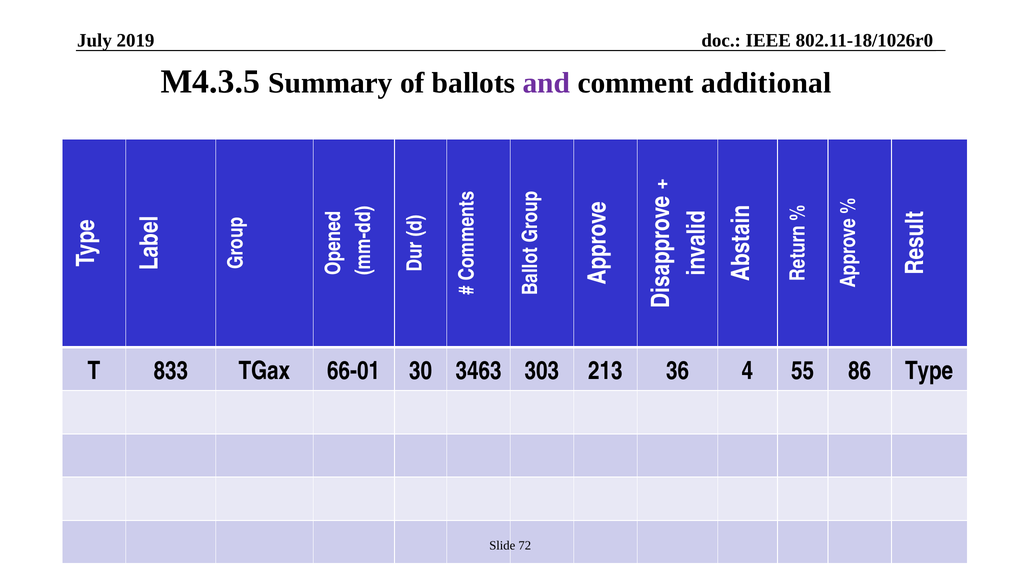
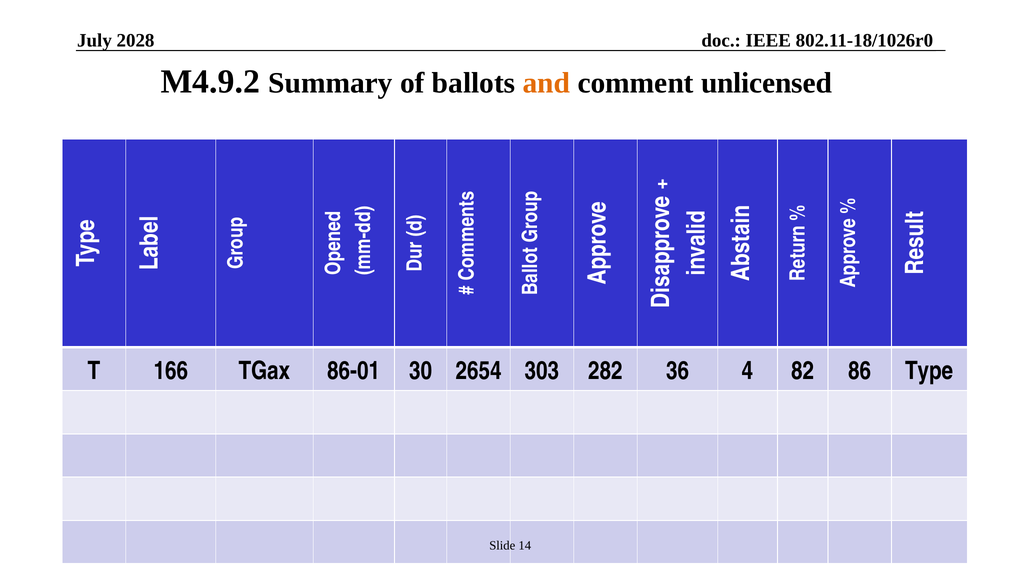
2019: 2019 -> 2028
M4.3.5: M4.3.5 -> M4.9.2
and colour: purple -> orange
additional: additional -> unlicensed
833: 833 -> 166
66-01: 66-01 -> 86-01
3463: 3463 -> 2654
213: 213 -> 282
55: 55 -> 82
72: 72 -> 14
